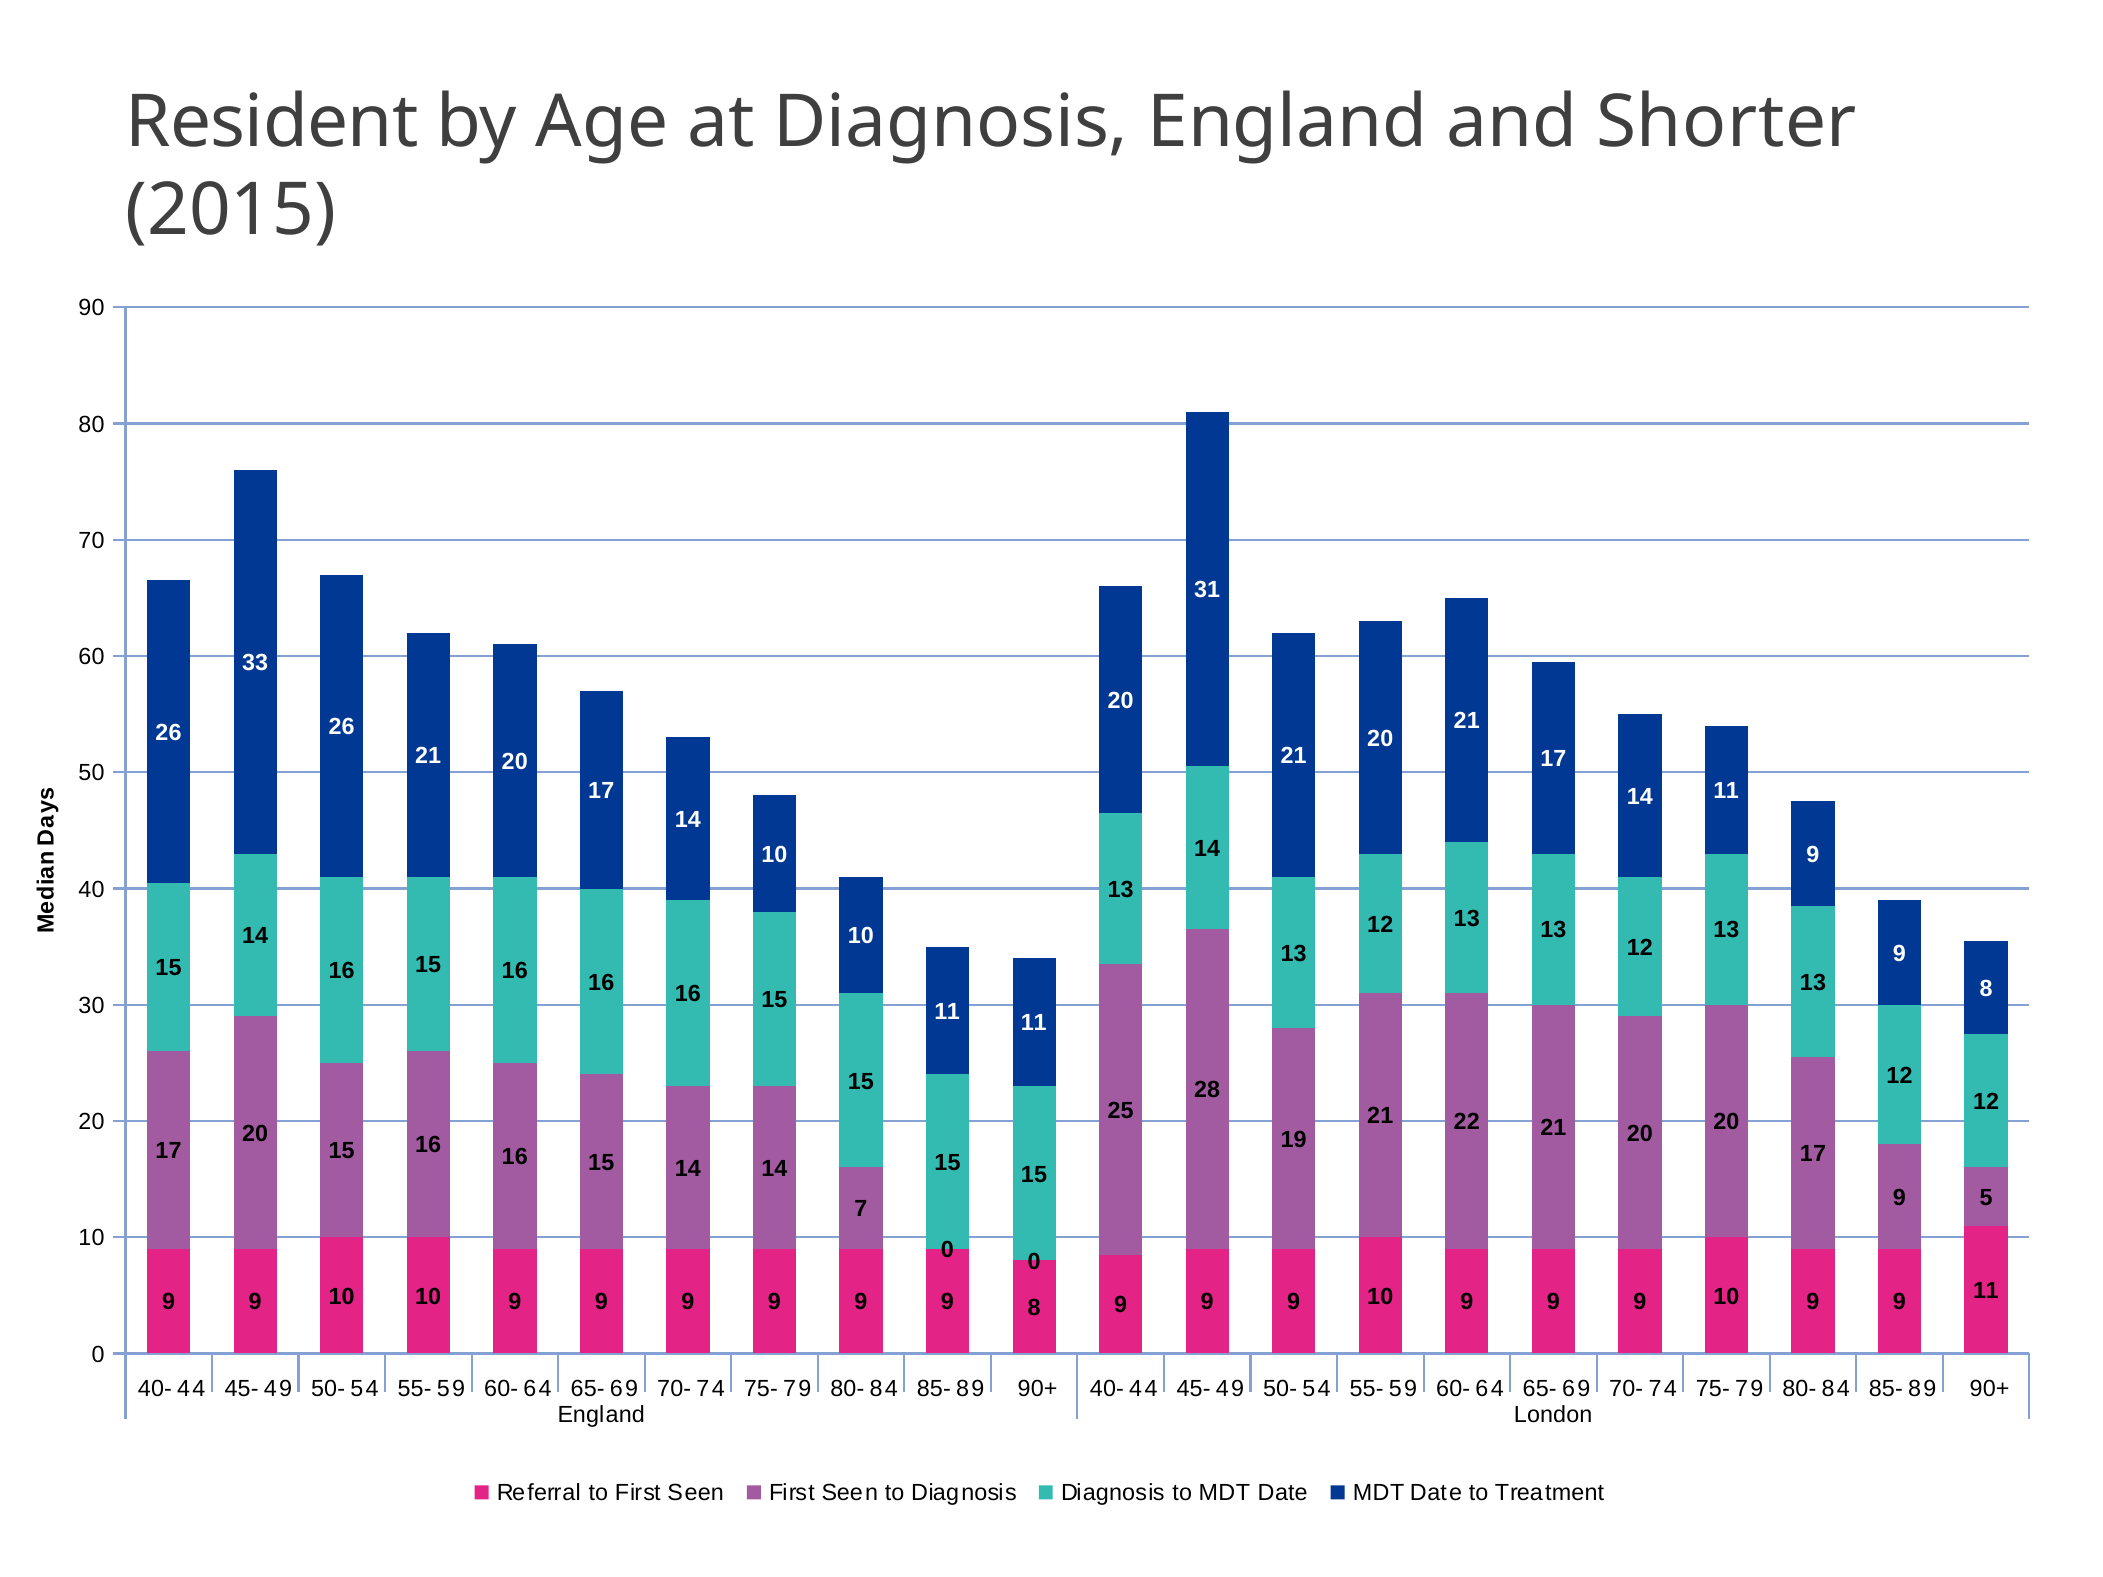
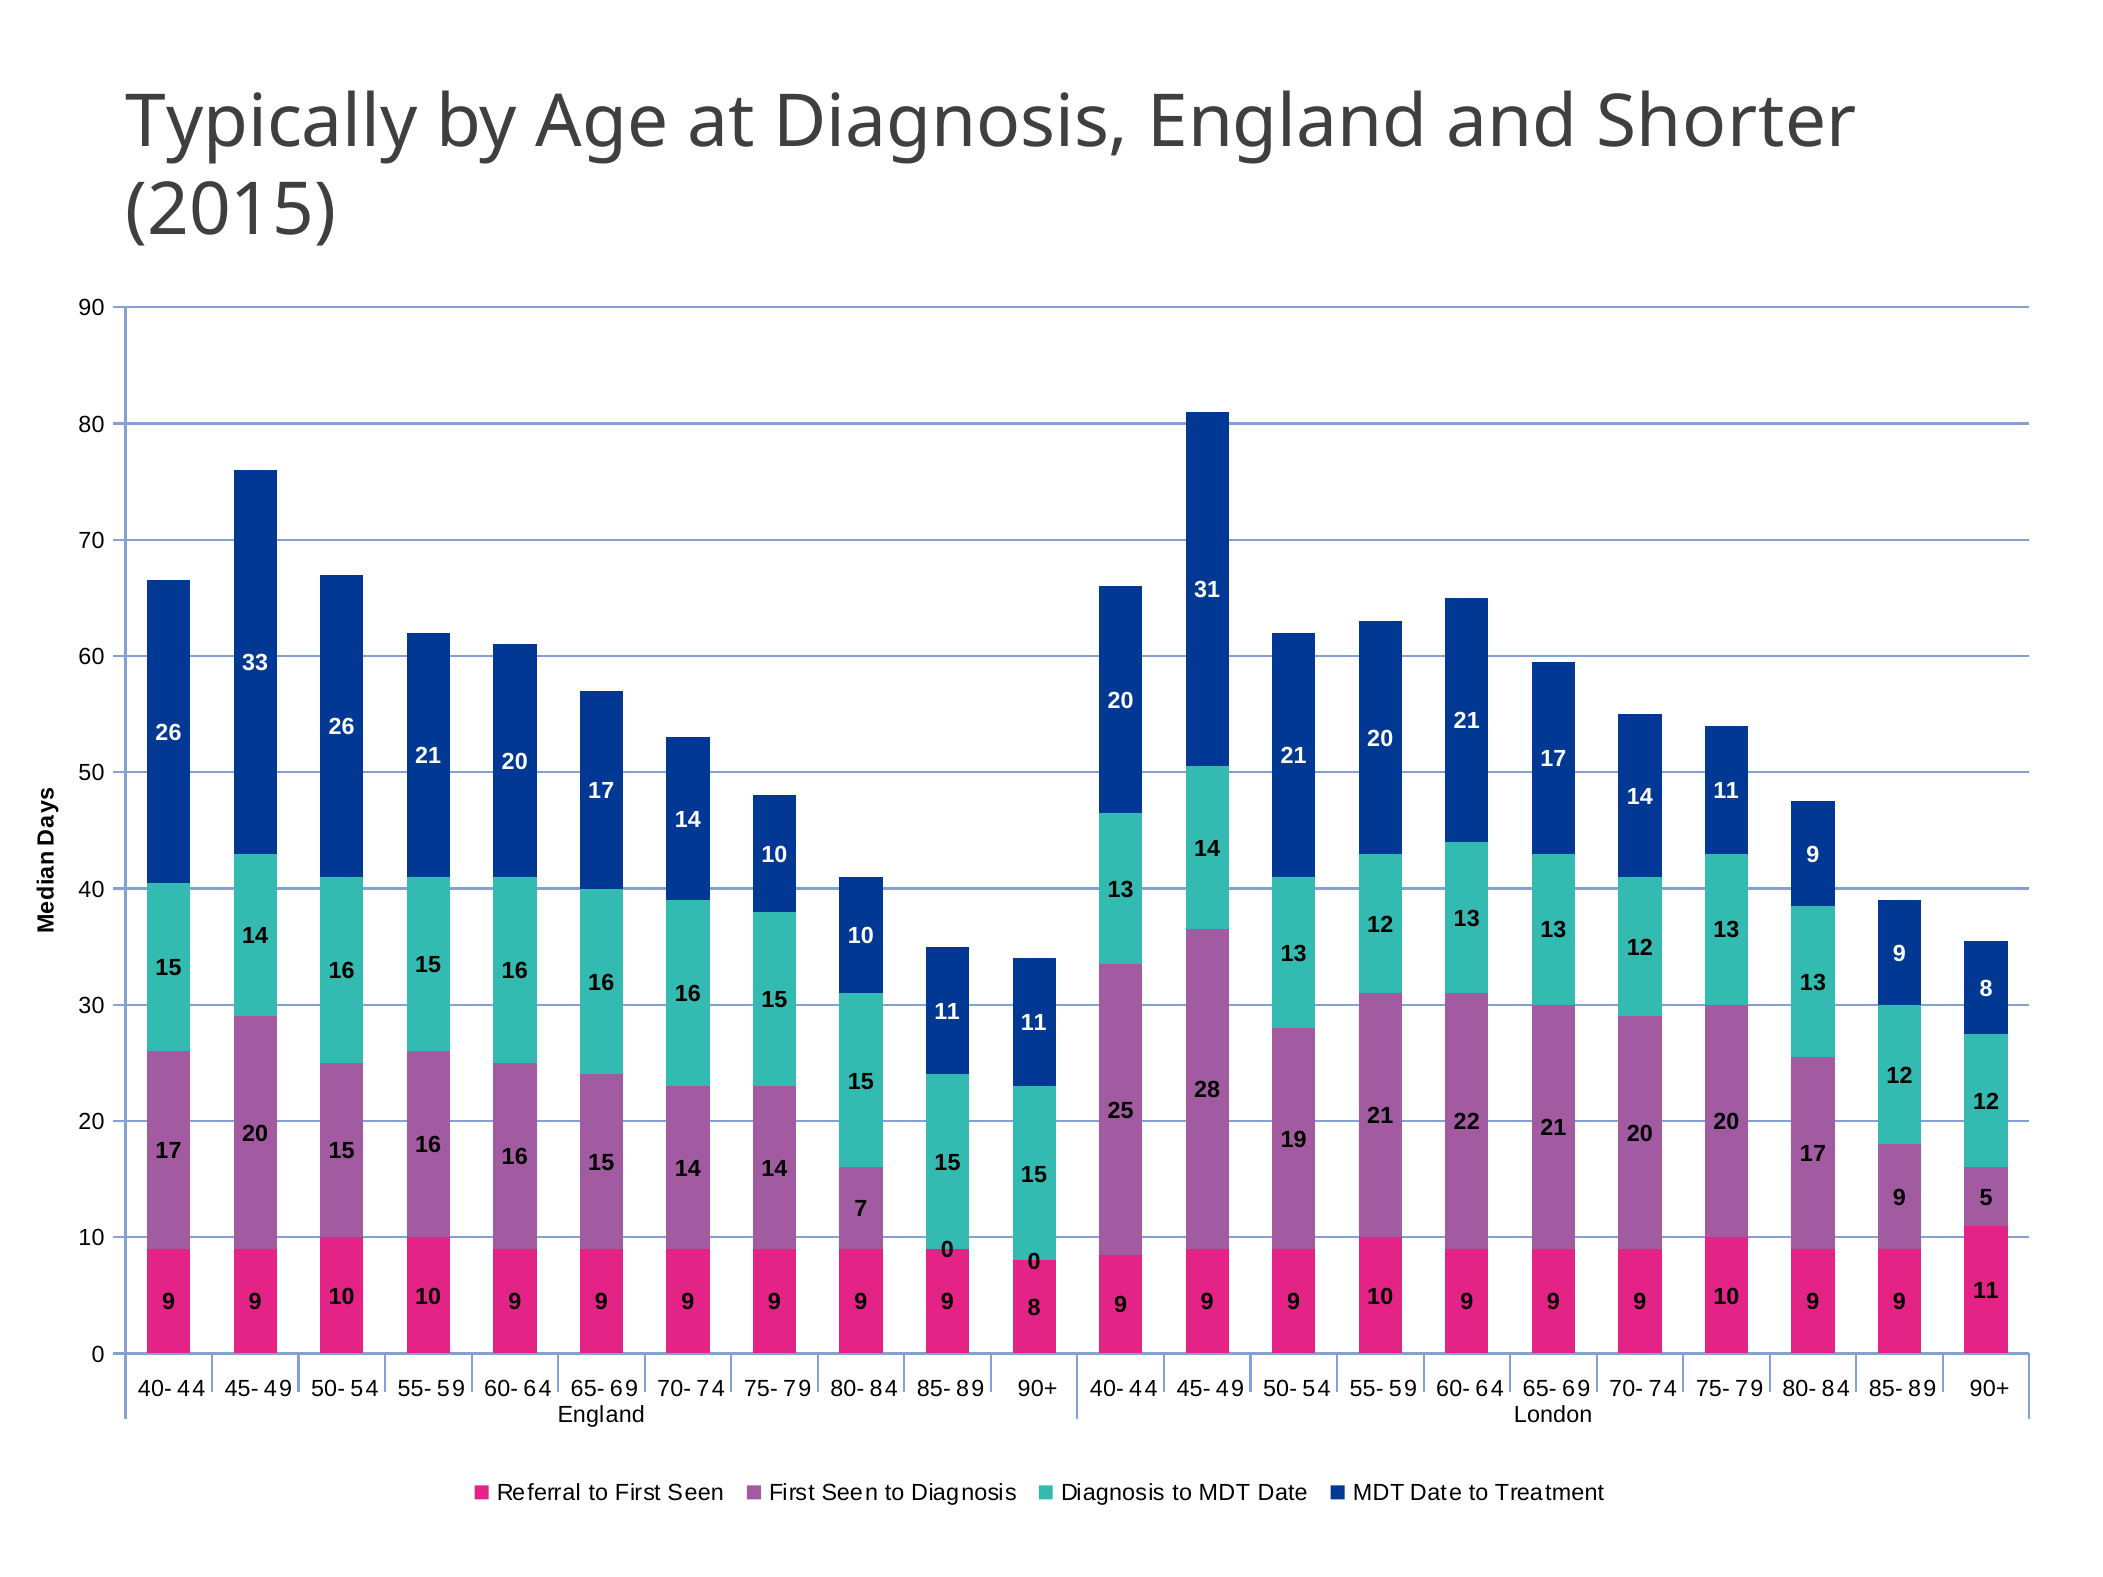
Resident: Resident -> Typically
